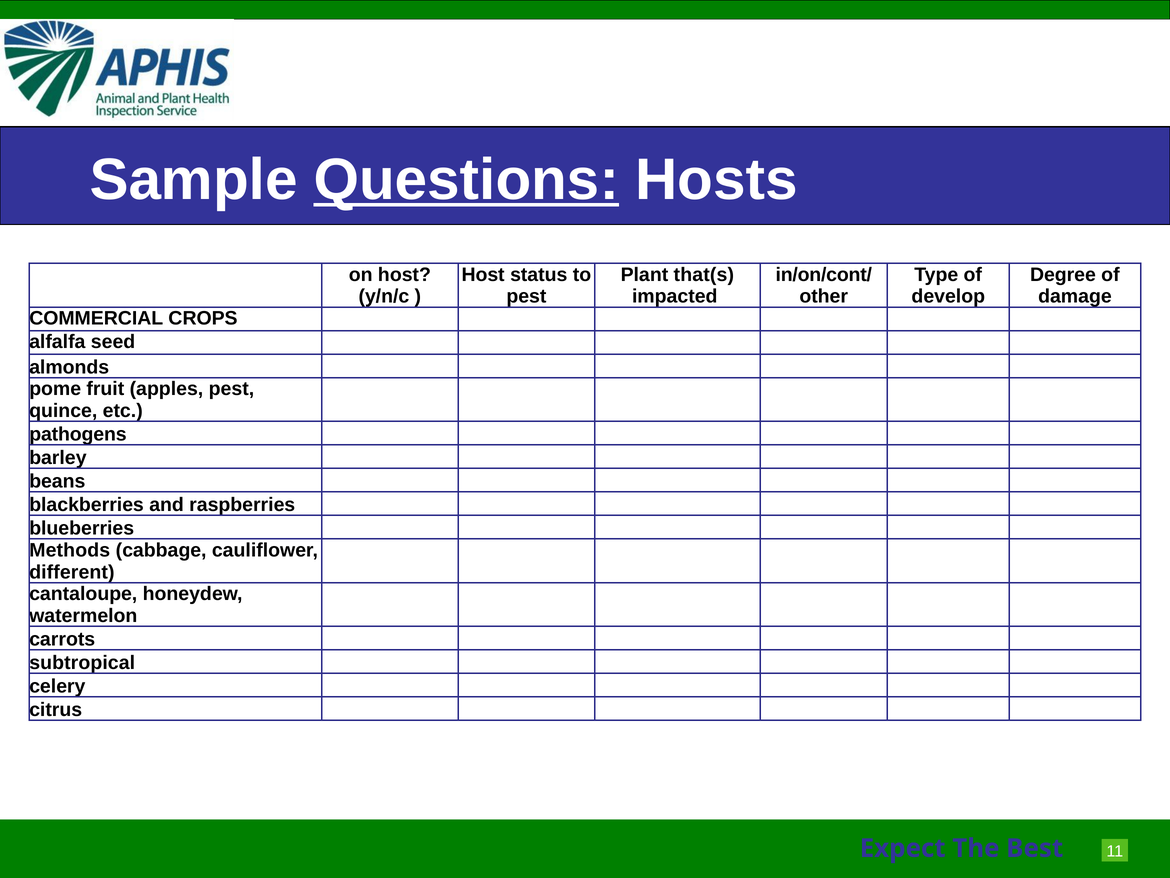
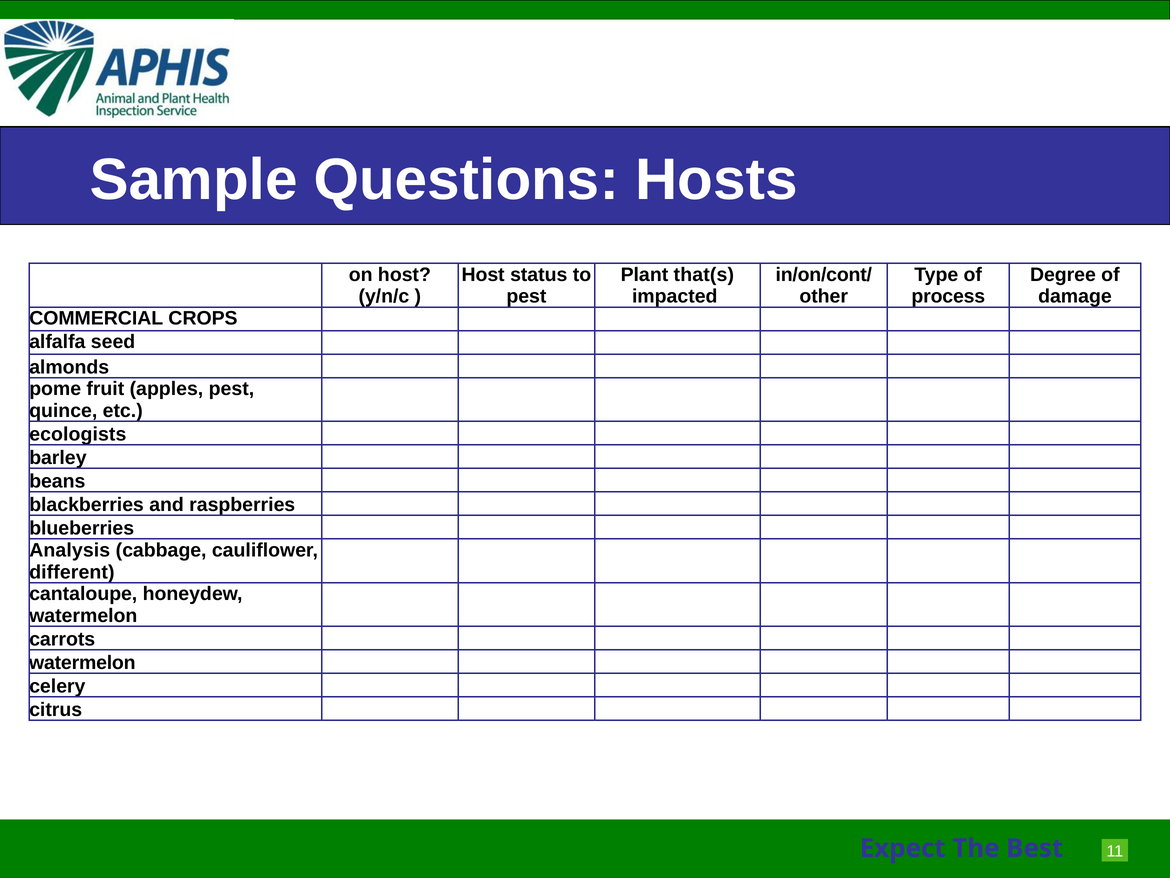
Questions underline: present -> none
develop: develop -> process
pathogens: pathogens -> ecologists
Methods: Methods -> Analysis
subtropical at (82, 662): subtropical -> watermelon
